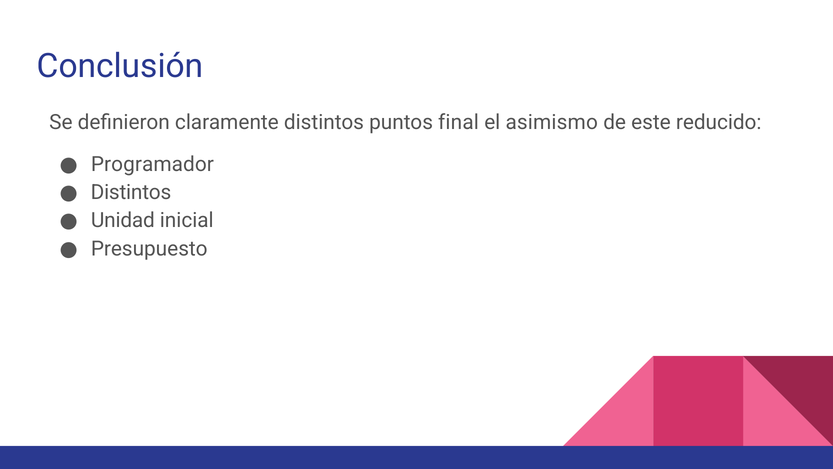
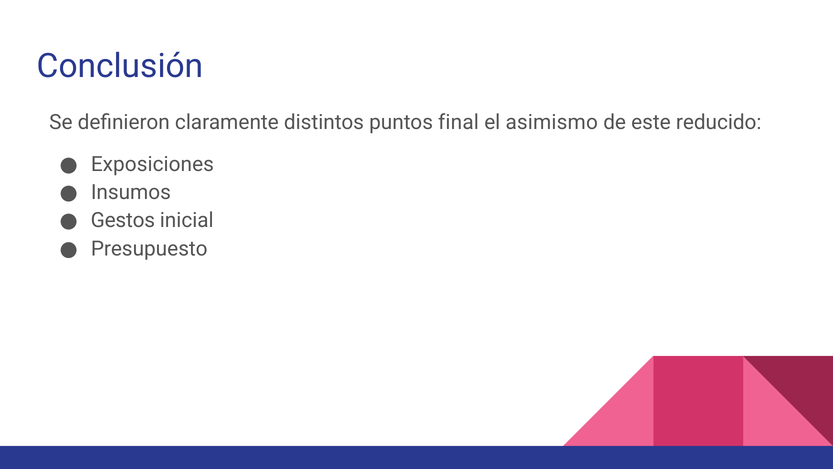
Programador: Programador -> Exposiciones
Distintos at (131, 192): Distintos -> Insumos
Unidad: Unidad -> Gestos
